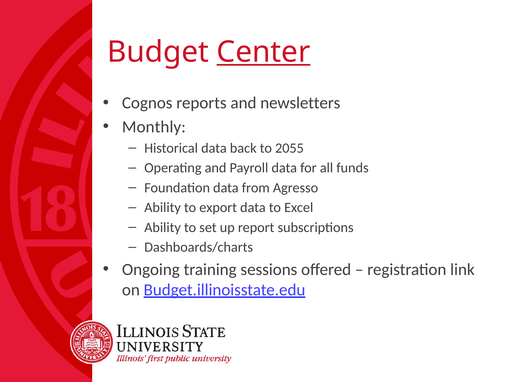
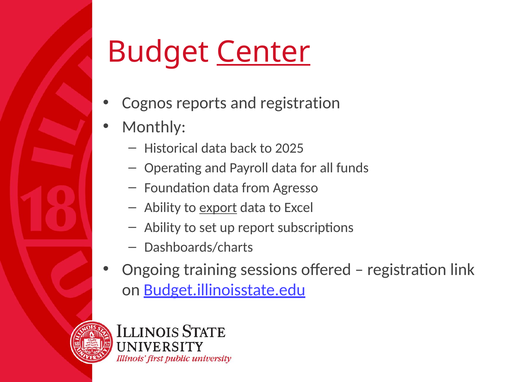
and newsletters: newsletters -> registration
2055: 2055 -> 2025
export underline: none -> present
